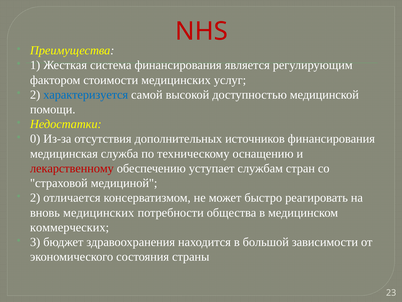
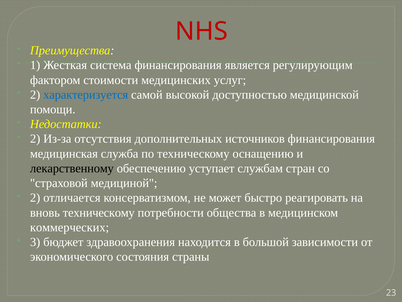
0 at (35, 139): 0 -> 2
лекарственному colour: red -> black
вновь медицинских: медицинских -> техническому
